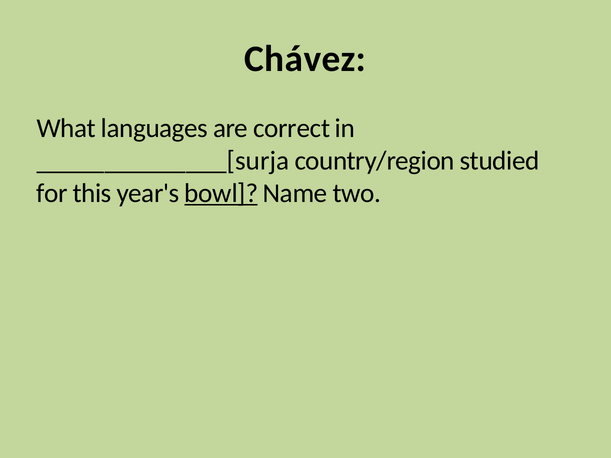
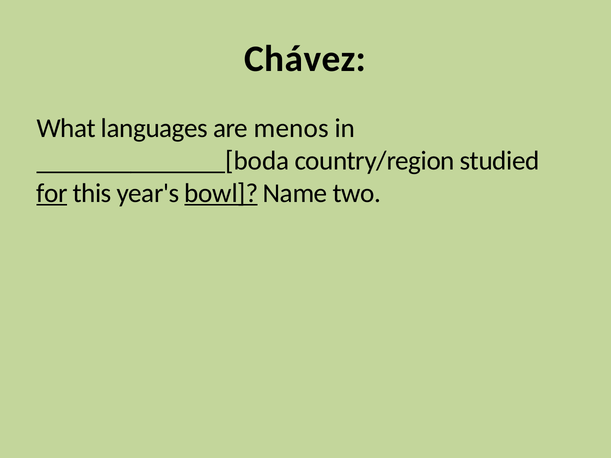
correct: correct -> menos
______________[surja: ______________[surja -> ______________[boda
for underline: none -> present
